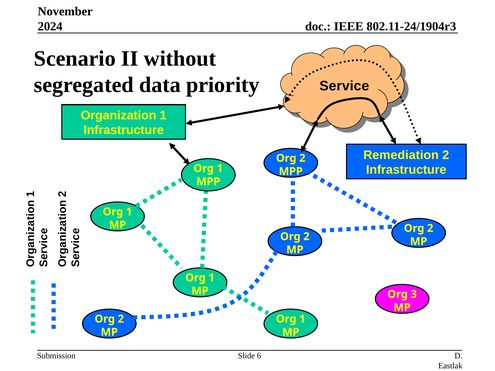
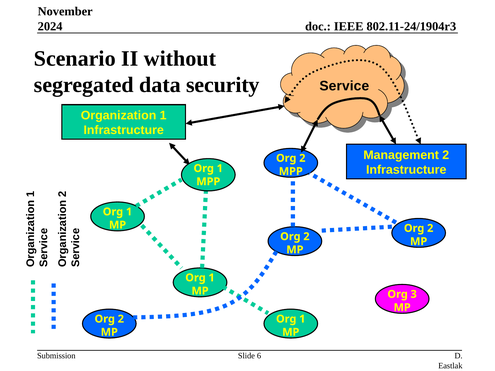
priority: priority -> security
Remediation: Remediation -> Management
